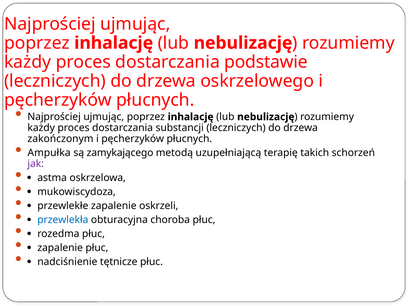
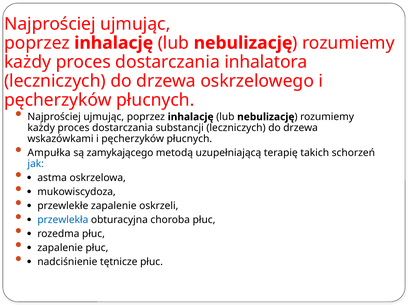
podstawie: podstawie -> inhalatora
zakończonym: zakończonym -> wskazówkami
jak colour: purple -> blue
